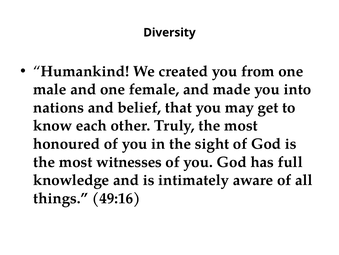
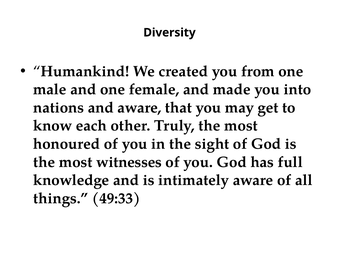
and belief: belief -> aware
49:16: 49:16 -> 49:33
